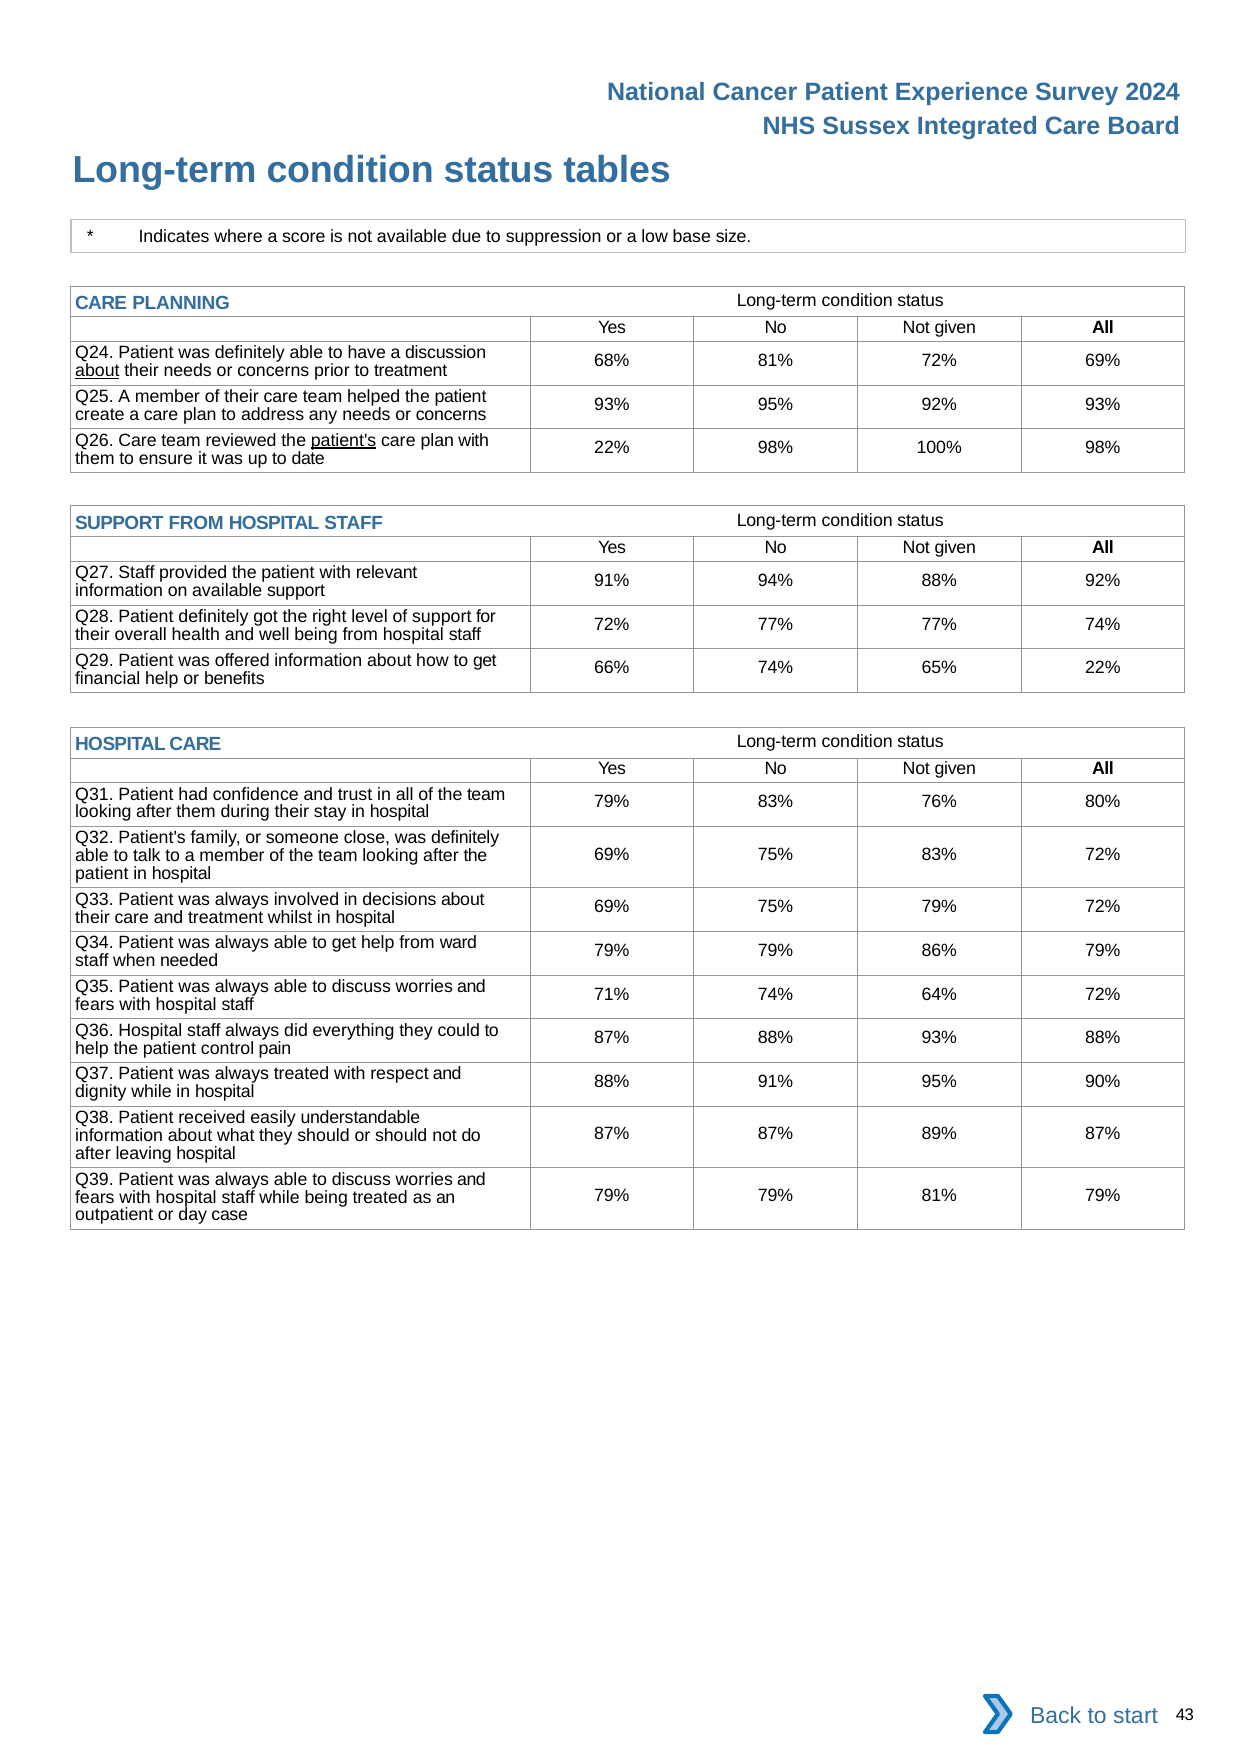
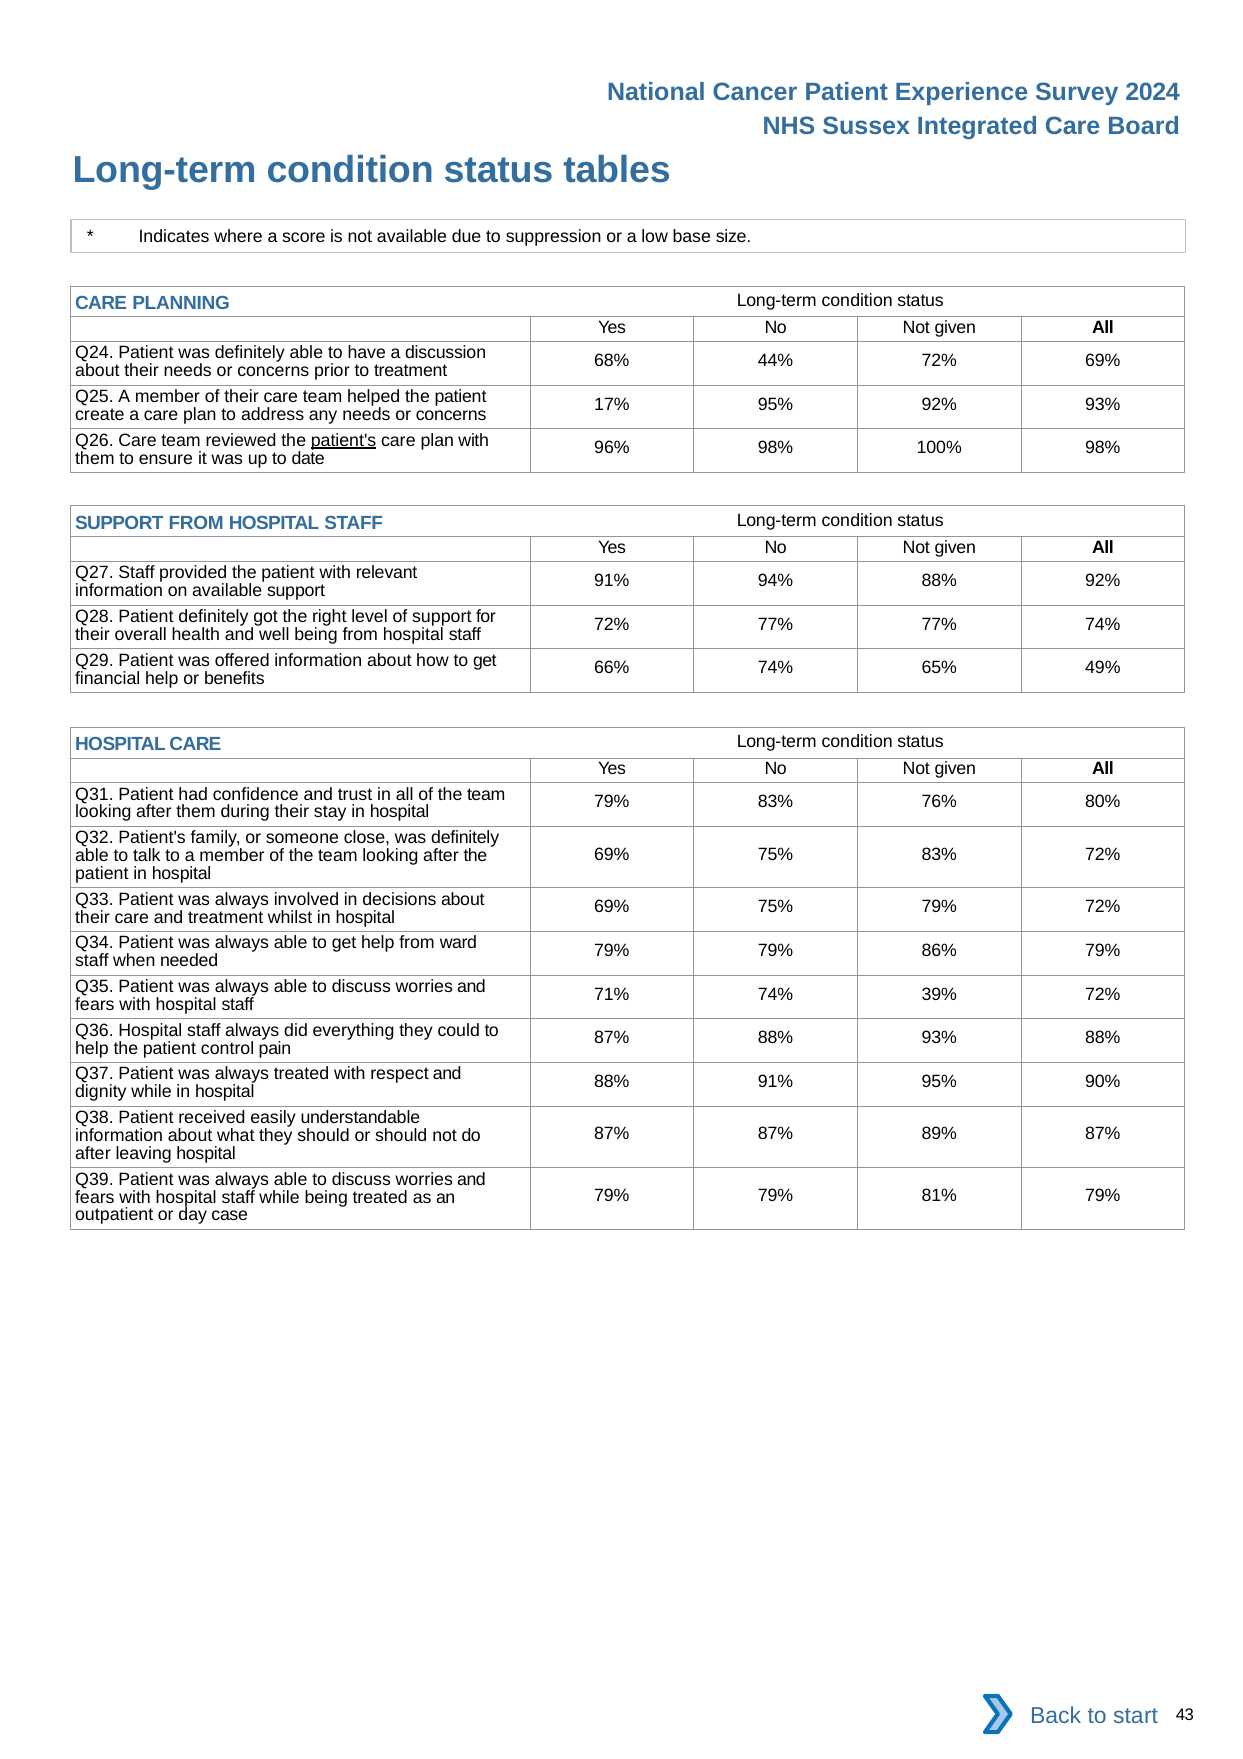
68% 81%: 81% -> 44%
about at (97, 371) underline: present -> none
93% at (612, 404): 93% -> 17%
22% at (612, 448): 22% -> 96%
65% 22%: 22% -> 49%
64%: 64% -> 39%
